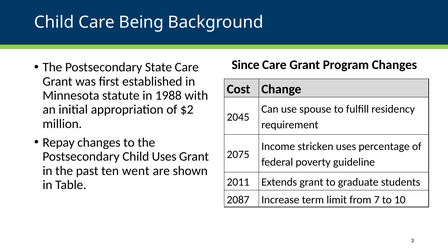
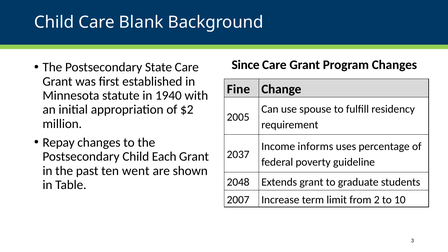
Being: Being -> Blank
Cost: Cost -> Fine
1988: 1988 -> 1940
2045: 2045 -> 2005
stricken: stricken -> informs
2075: 2075 -> 2037
Child Uses: Uses -> Each
2011: 2011 -> 2048
2087: 2087 -> 2007
7: 7 -> 2
